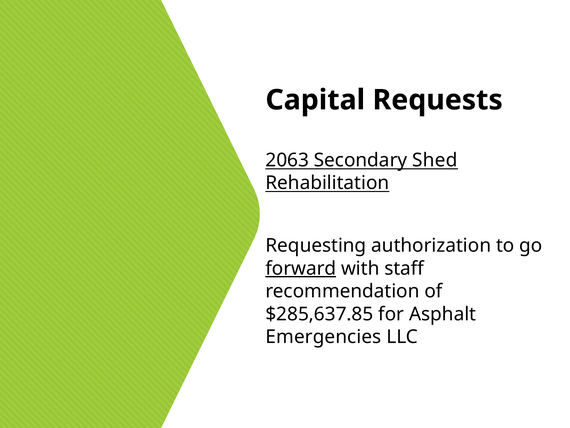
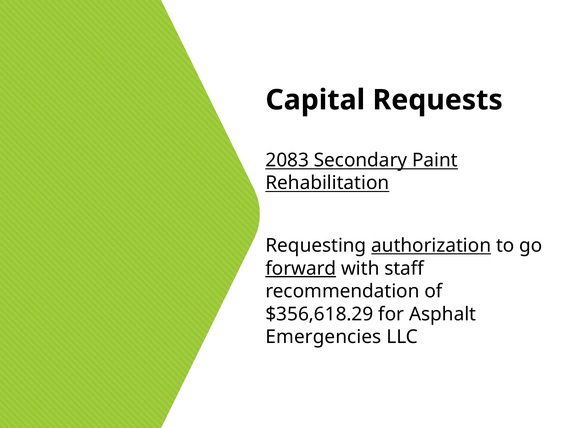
2063: 2063 -> 2083
Shed: Shed -> Paint
authorization underline: none -> present
$285,637.85: $285,637.85 -> $356,618.29
